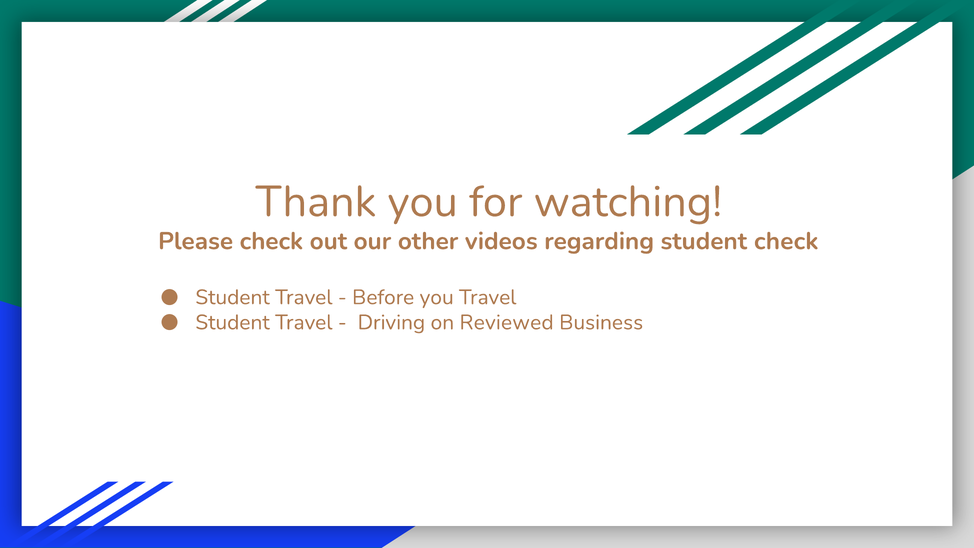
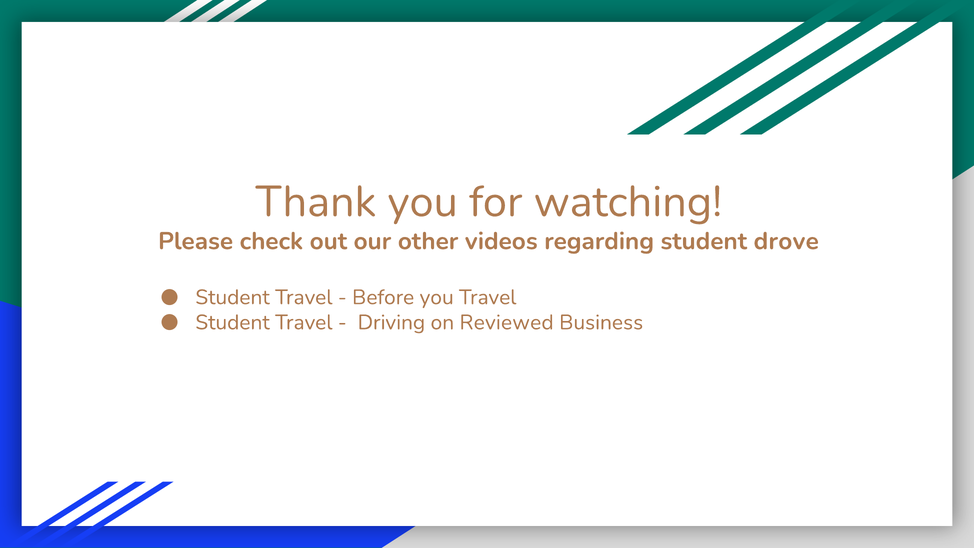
student check: check -> drove
